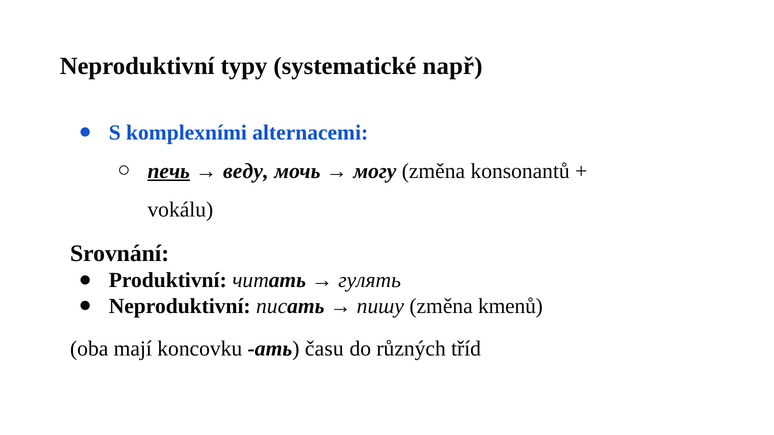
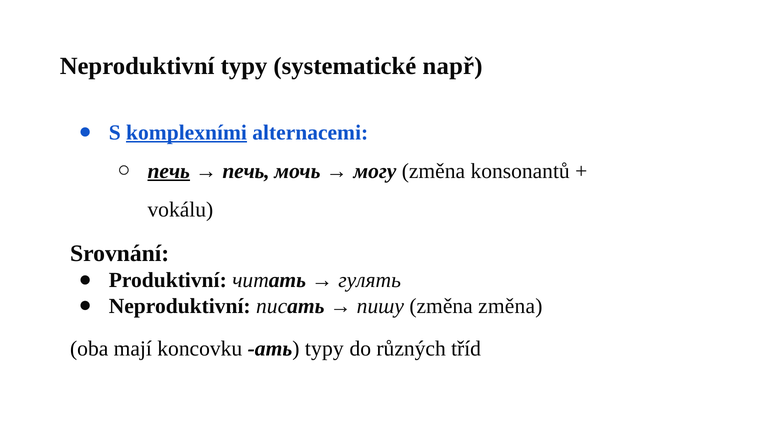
komplexními underline: none -> present
веду at (246, 171): веду -> печь
změna kmenů: kmenů -> změna
ать času: času -> typy
